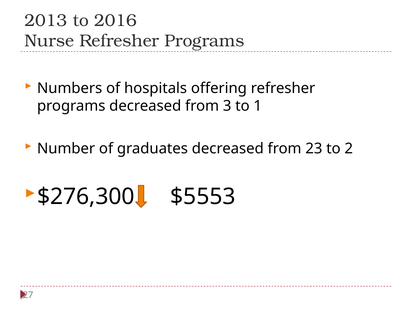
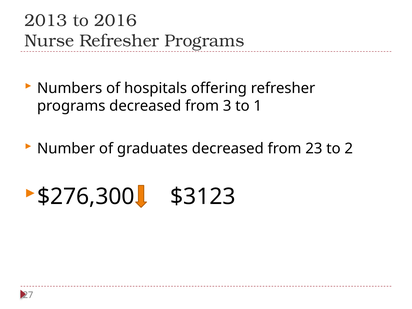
$5553: $5553 -> $3123
